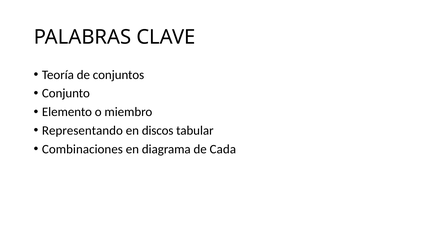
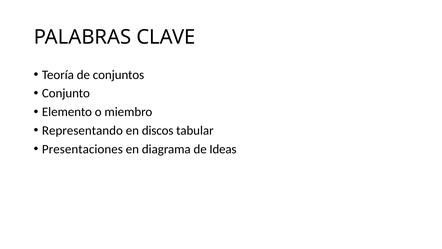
Combinaciones: Combinaciones -> Presentaciones
Cada: Cada -> Ideas
